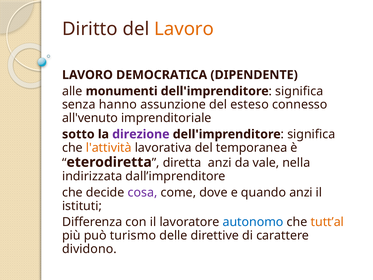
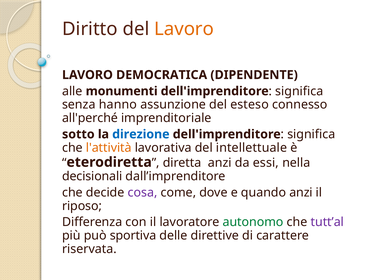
all'venuto: all'venuto -> all'perché
direzione colour: purple -> blue
temporanea: temporanea -> intellettuale
vale: vale -> essi
indirizzata: indirizzata -> decisionali
istituti: istituti -> riposo
autonomo colour: blue -> green
tutt’al colour: orange -> purple
turismo: turismo -> sportiva
dividono: dividono -> riservata
